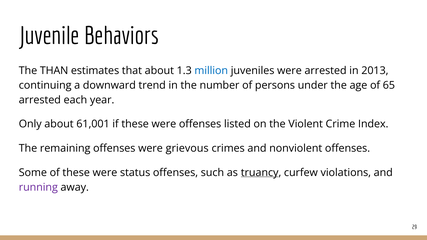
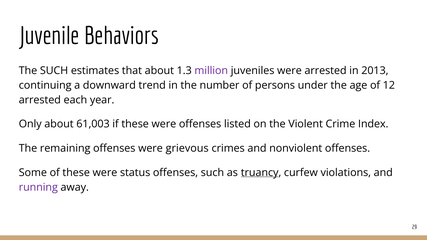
The THAN: THAN -> SUCH
million colour: blue -> purple
65: 65 -> 12
61,001: 61,001 -> 61,003
